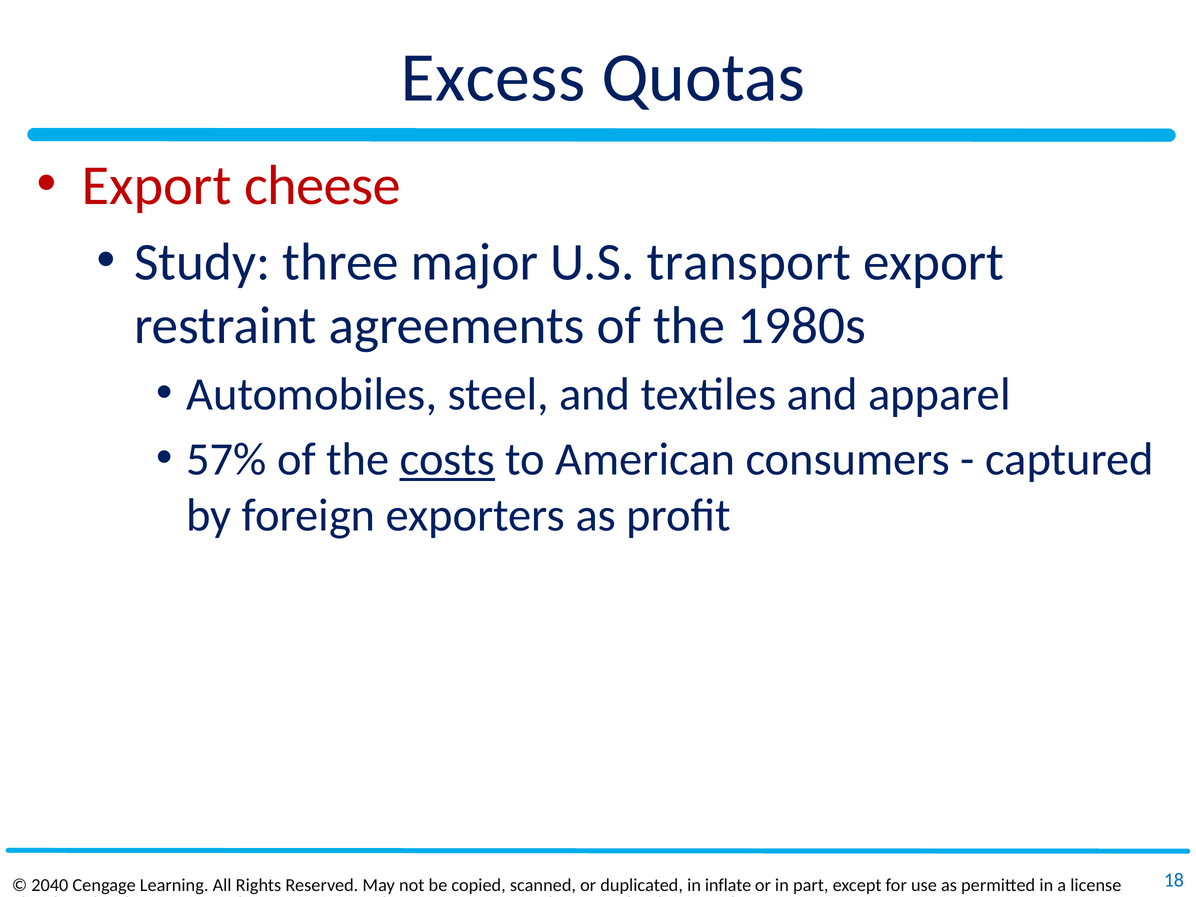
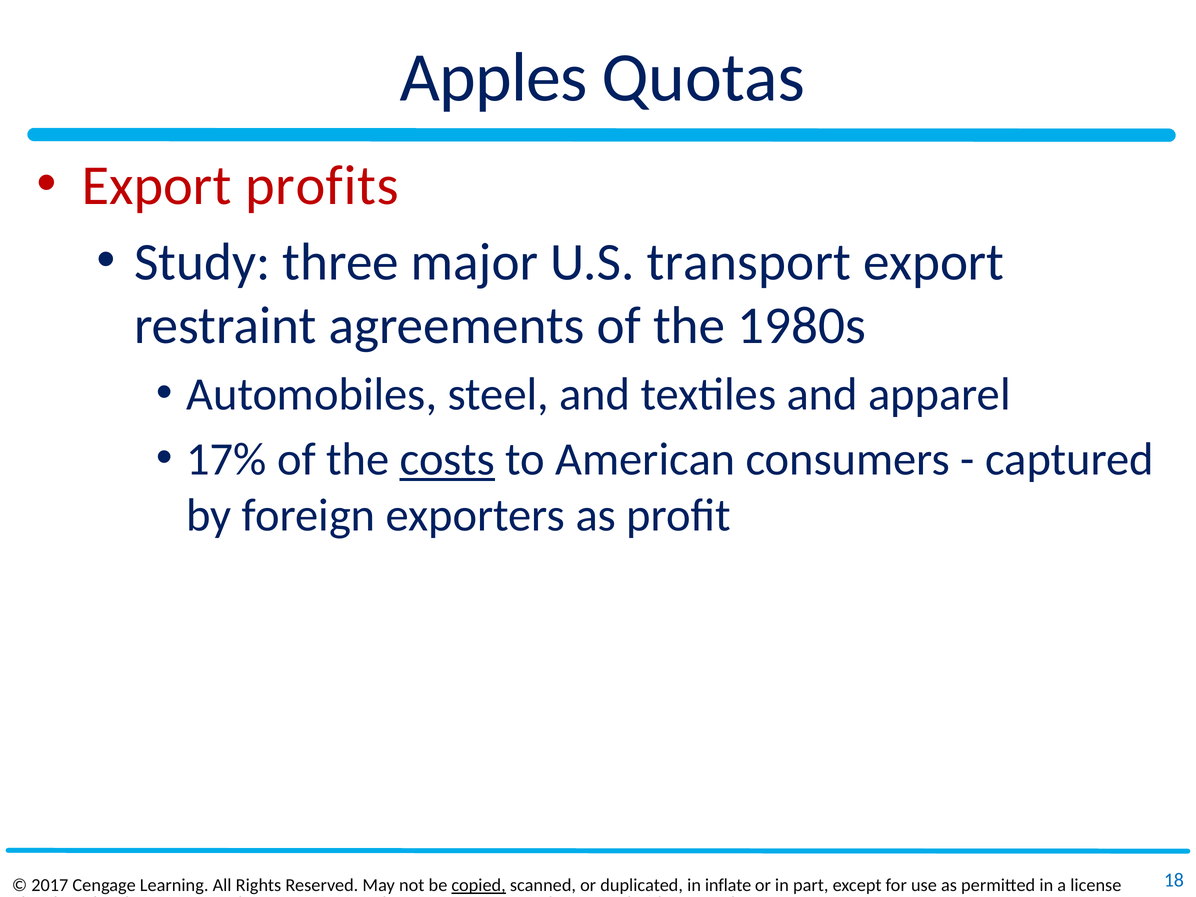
Excess: Excess -> Apples
cheese: cheese -> profits
57%: 57% -> 17%
2040: 2040 -> 2017
copied underline: none -> present
